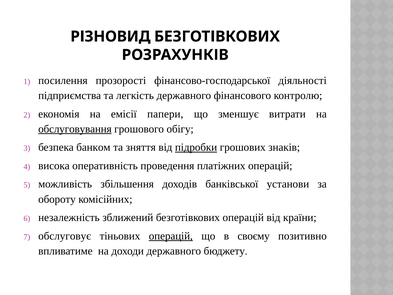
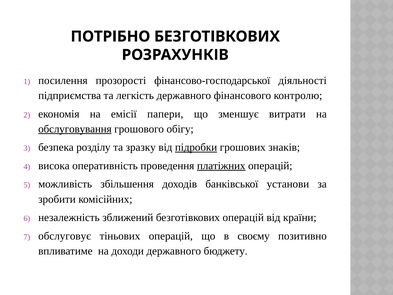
РІЗНОВИД: РІЗНОВИД -> ПОТРІБНО
банком: банком -> розділу
зняття: зняття -> зразку
платіжних underline: none -> present
обороту: обороту -> зробити
операцій at (171, 236) underline: present -> none
